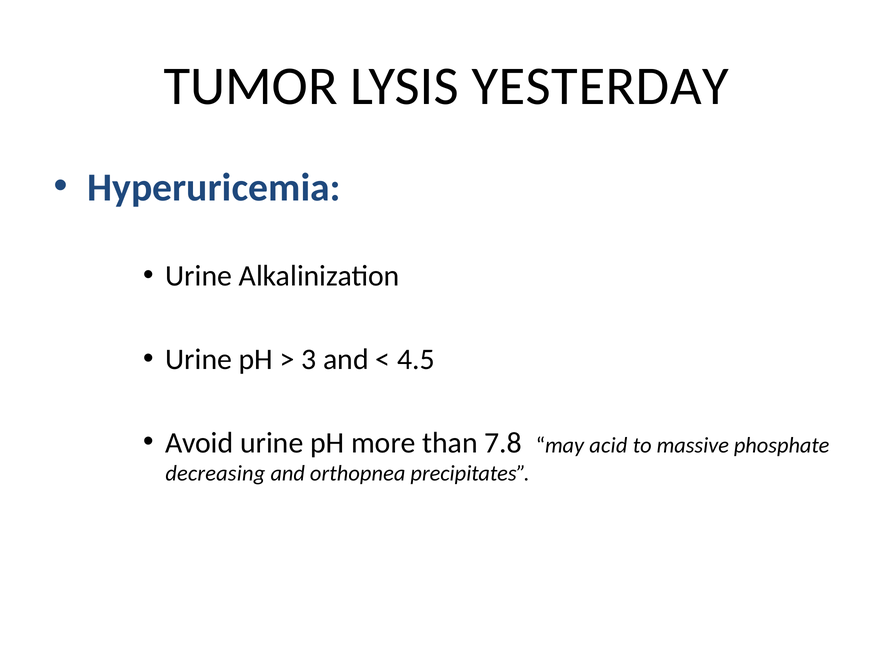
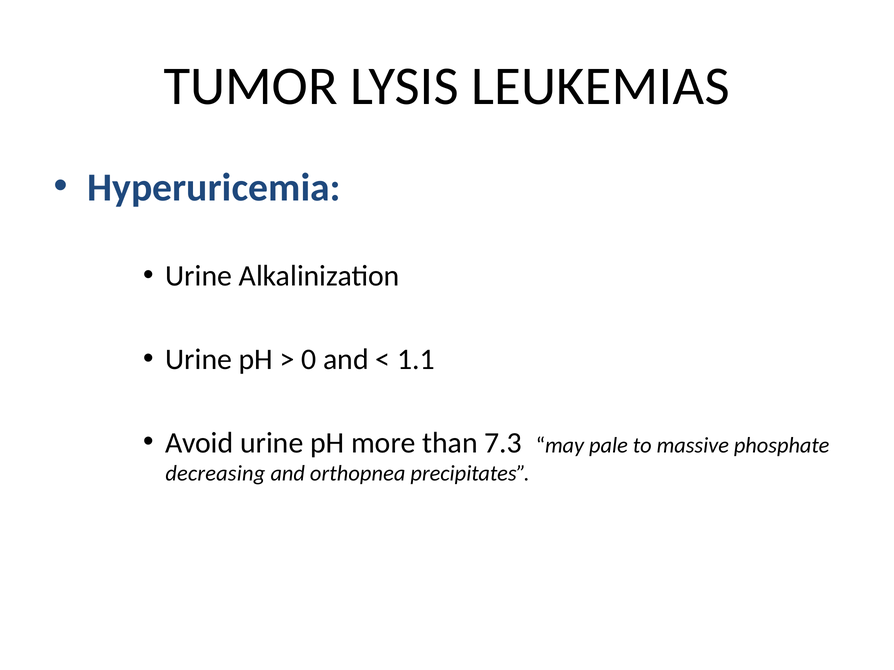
YESTERDAY: YESTERDAY -> LEUKEMIAS
3: 3 -> 0
4.5: 4.5 -> 1.1
7.8: 7.8 -> 7.3
acid: acid -> pale
